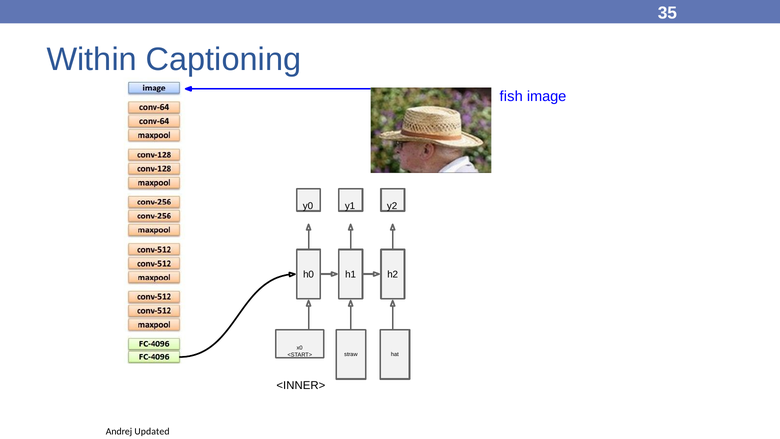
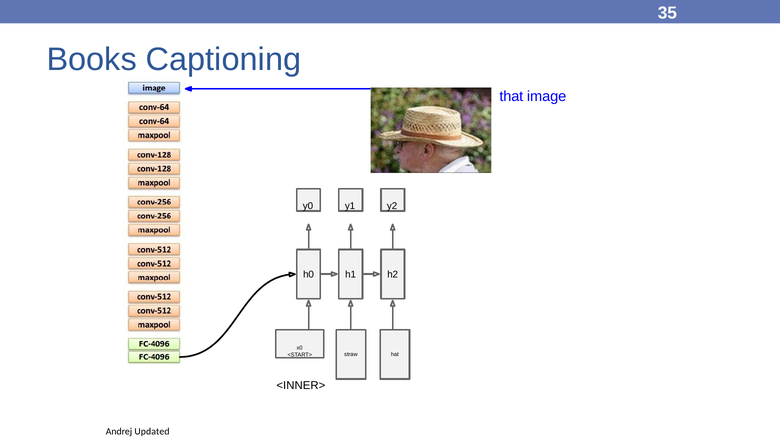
Within: Within -> Books
fish: fish -> that
